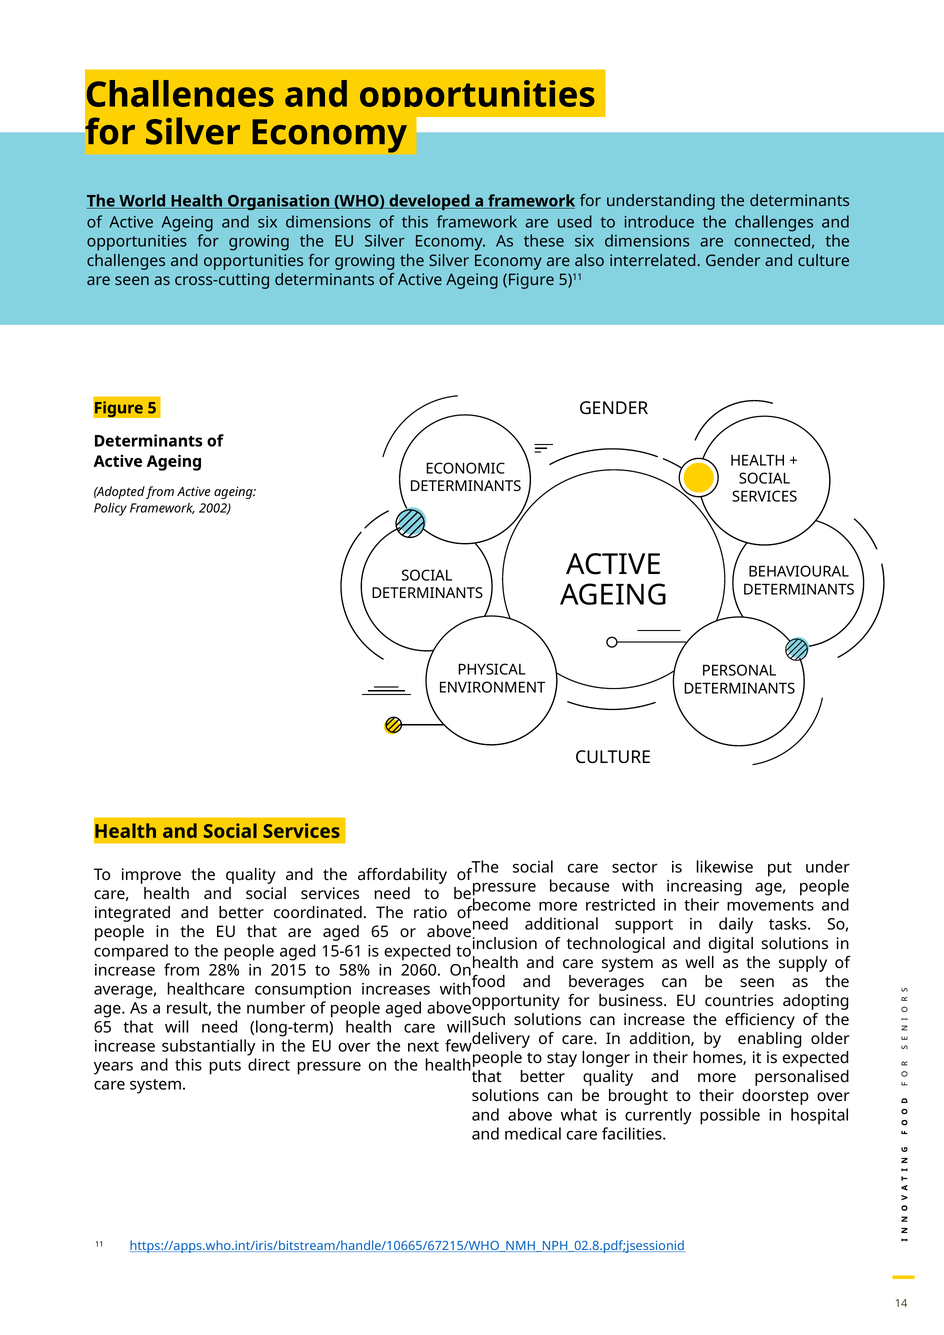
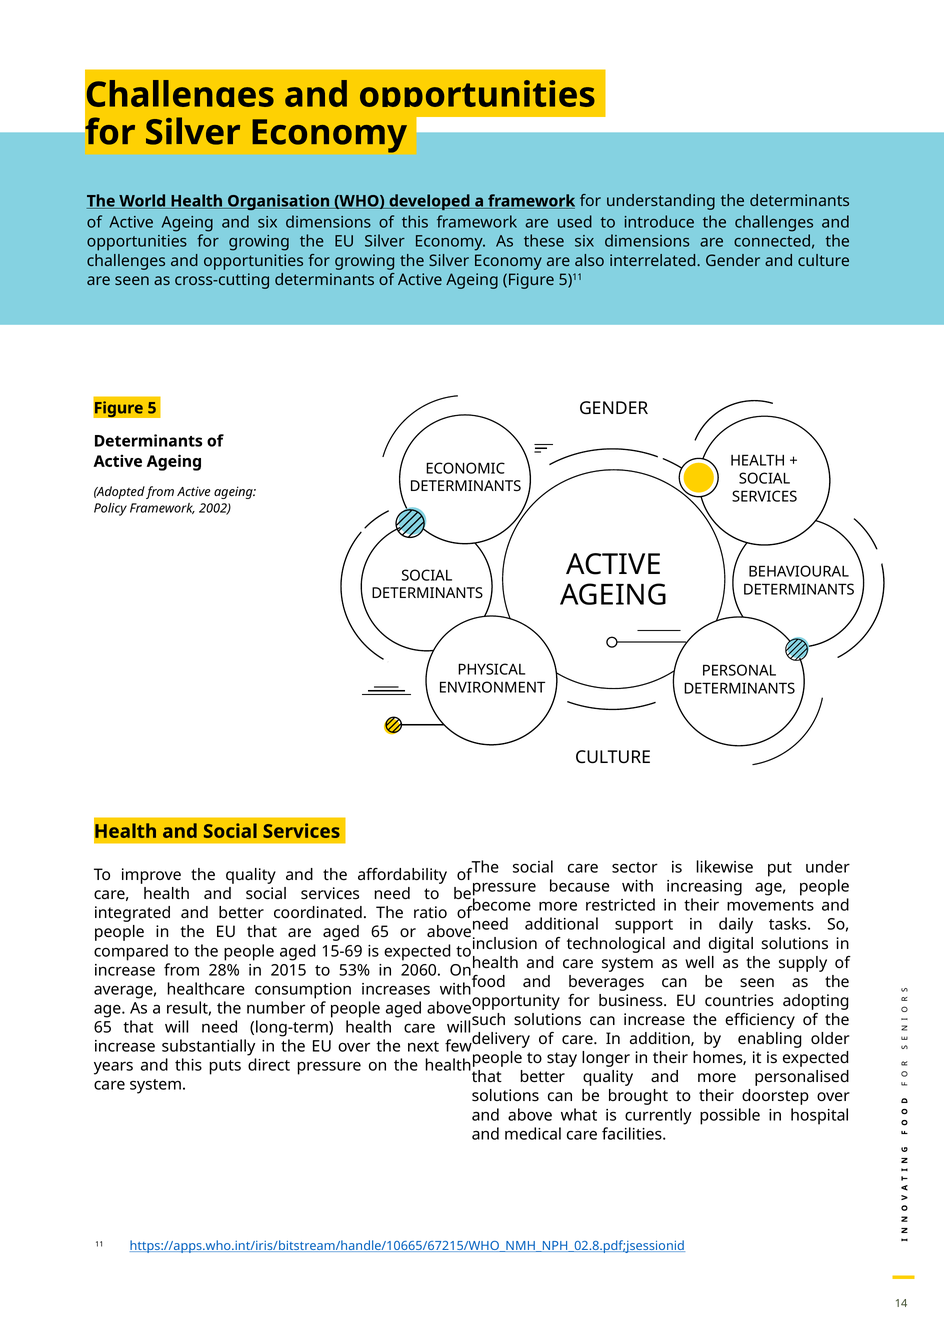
15-61: 15-61 -> 15-69
58%: 58% -> 53%
